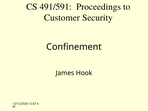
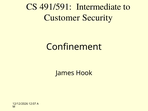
Proceedings: Proceedings -> Intermediate
